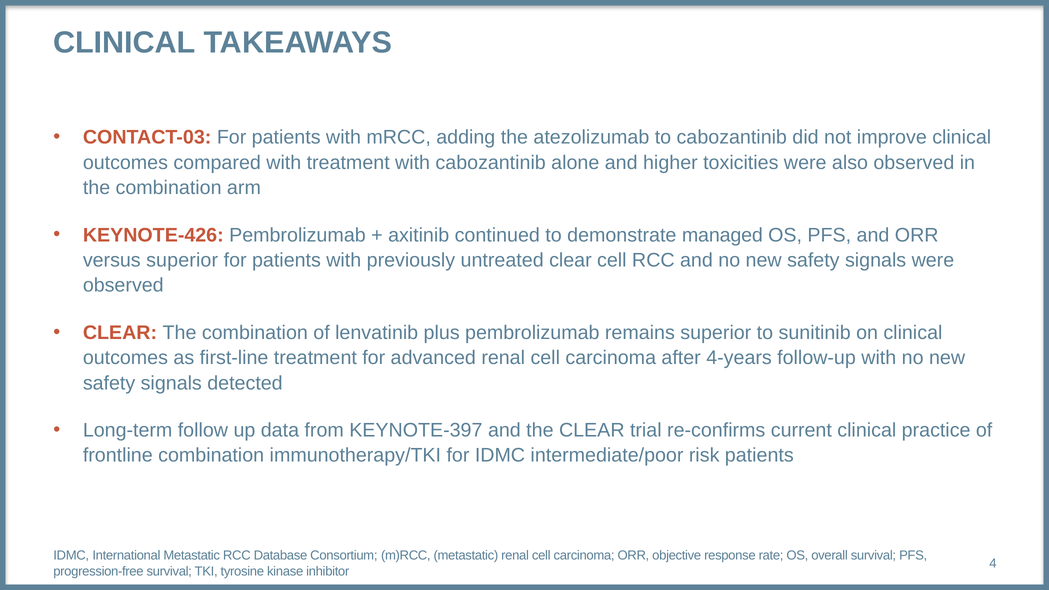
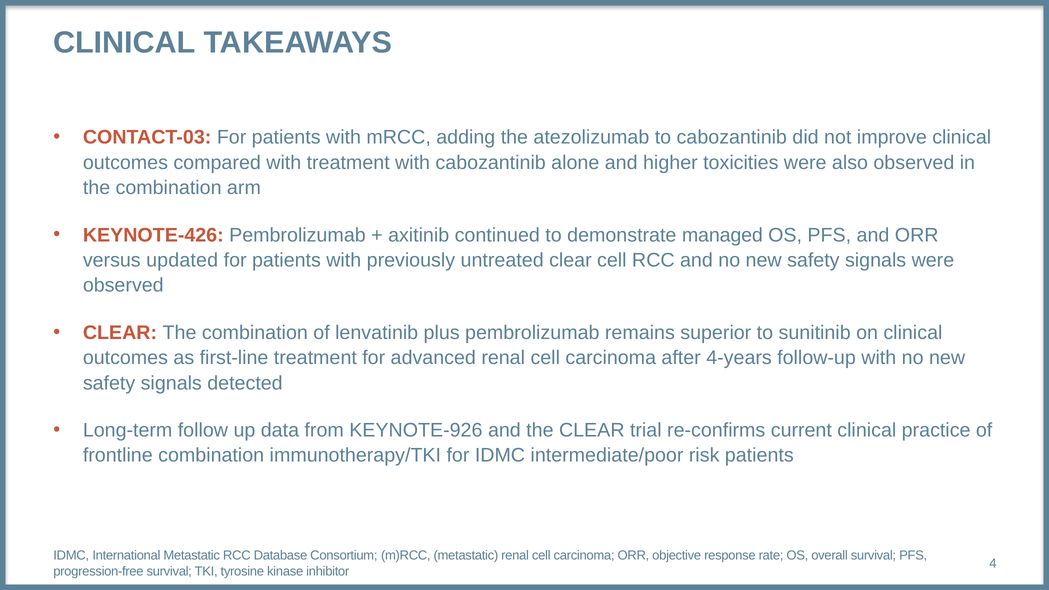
versus superior: superior -> updated
KEYNOTE-397: KEYNOTE-397 -> KEYNOTE-926
